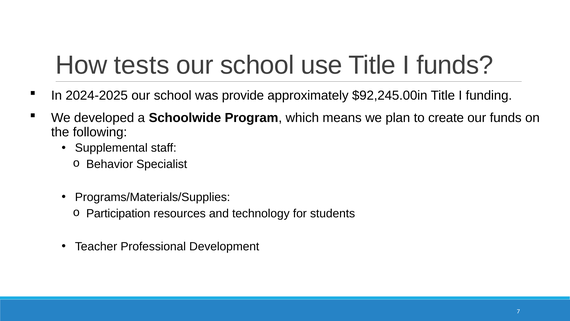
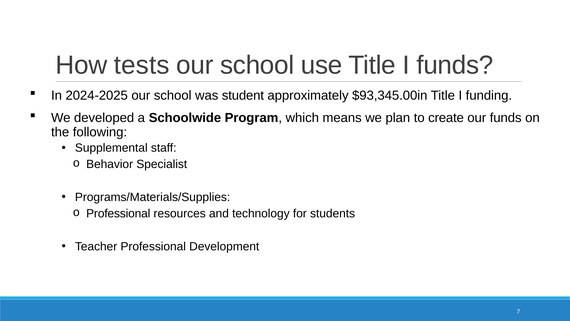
provide: provide -> student
$92,245.00in: $92,245.00in -> $93,345.00in
Participation at (118, 213): Participation -> Professional
